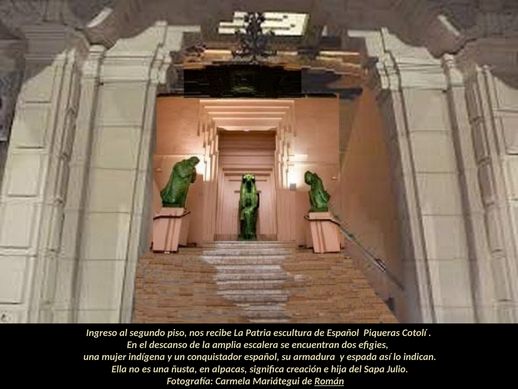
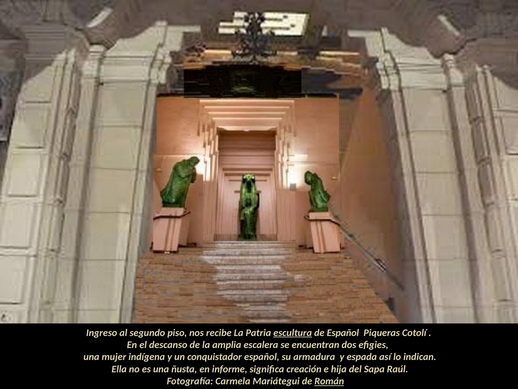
escultura underline: none -> present
alpacas: alpacas -> informe
Julio: Julio -> Raúl
